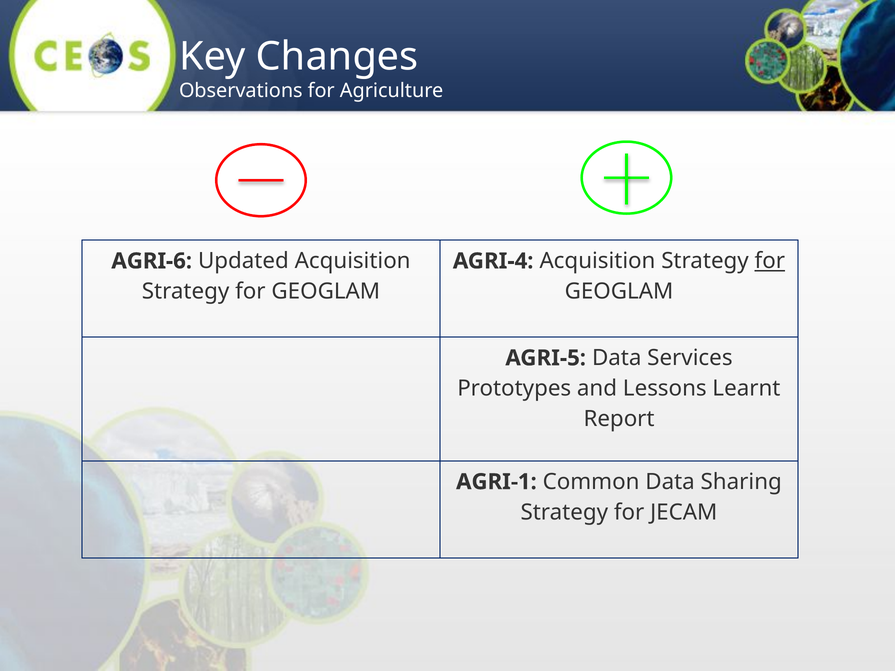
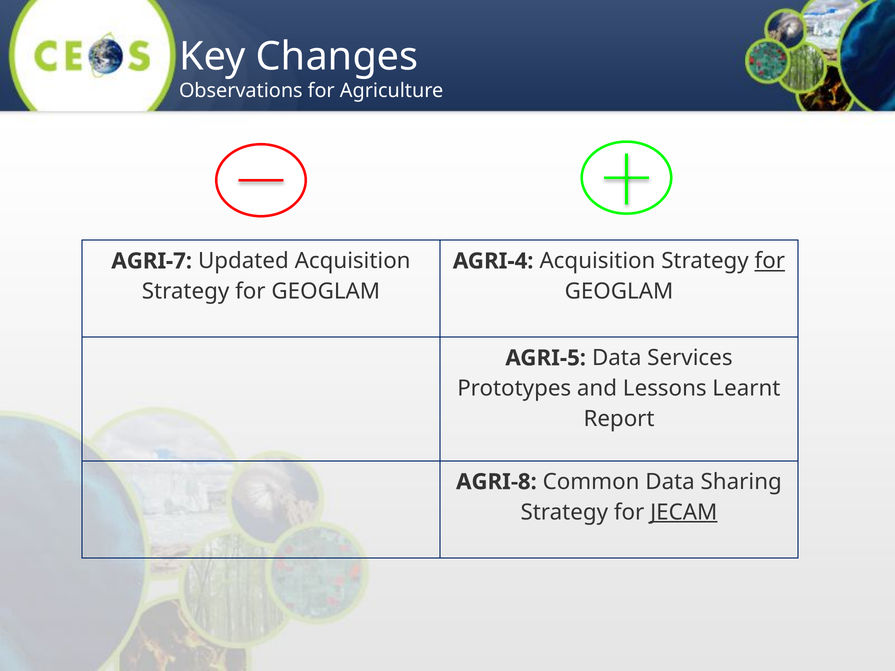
AGRI‐6: AGRI‐6 -> AGRI‐7
AGRI-1: AGRI-1 -> AGRI-8
JECAM underline: none -> present
